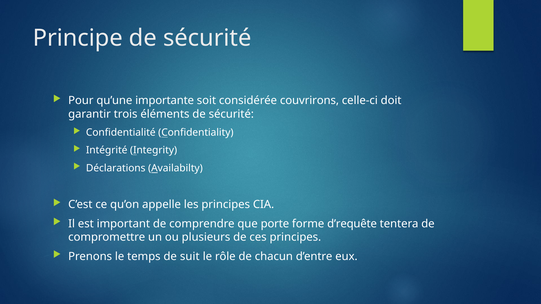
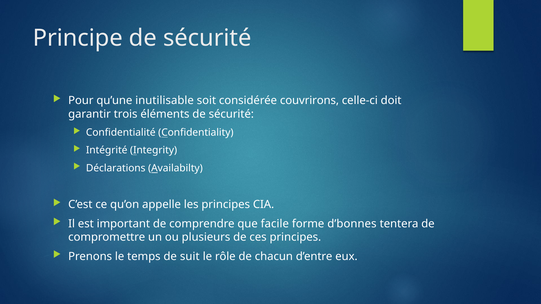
importante: importante -> inutilisable
porte: porte -> facile
d’requête: d’requête -> d’bonnes
